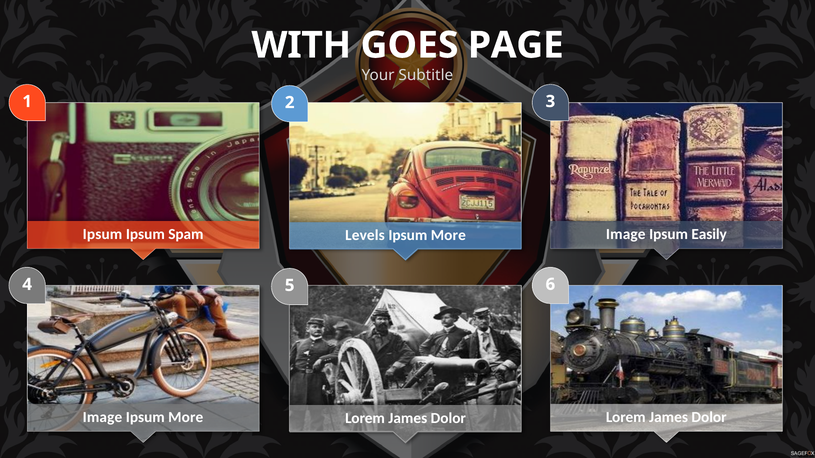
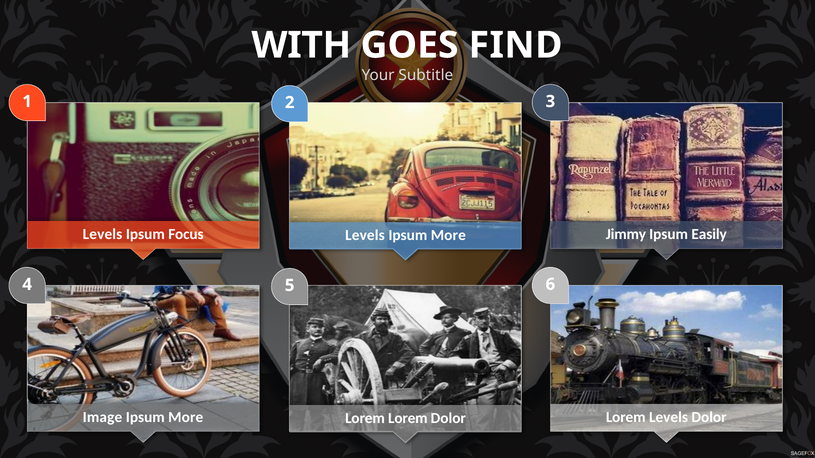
PAGE: PAGE -> FIND
Ipsum at (102, 235): Ipsum -> Levels
Spam: Spam -> Focus
Image at (626, 235): Image -> Jimmy
James at (669, 418): James -> Levels
James at (408, 419): James -> Lorem
